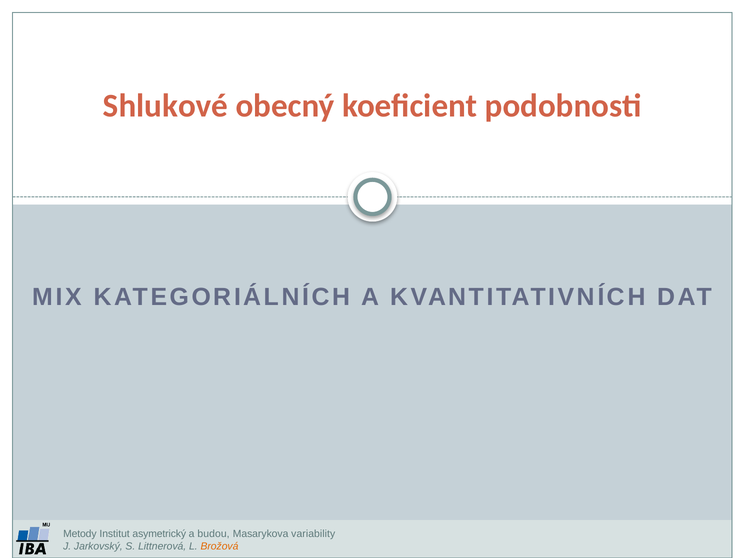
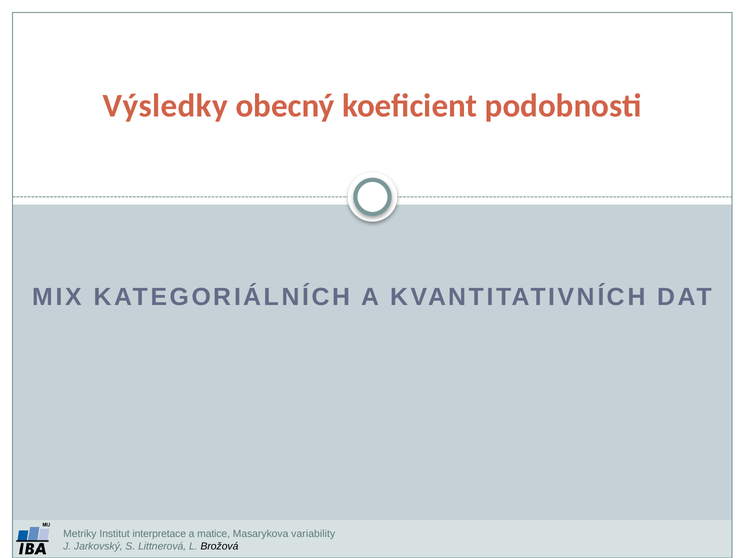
Shlukové: Shlukové -> Výsledky
Metody: Metody -> Metriky
asymetrický: asymetrický -> interpretace
budou: budou -> matice
Brožová colour: orange -> black
